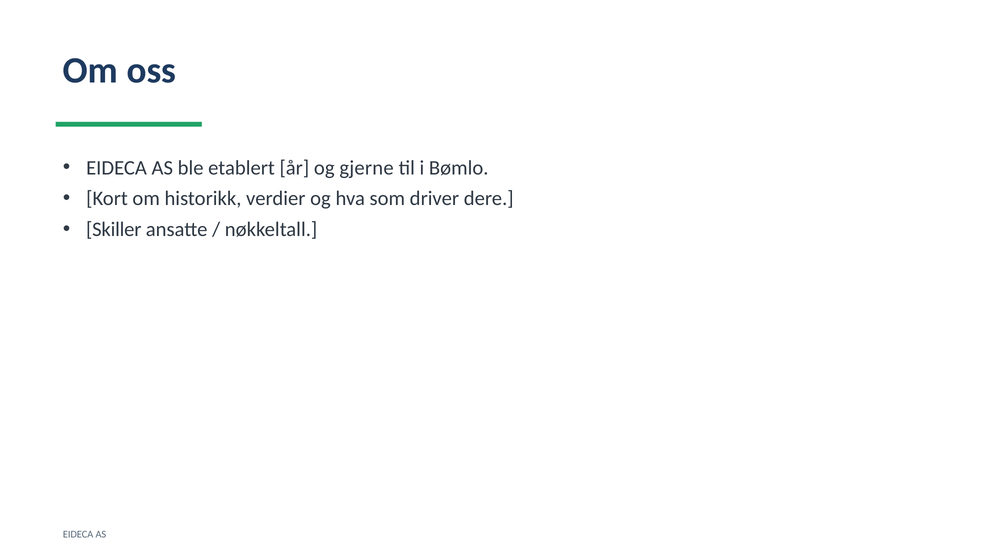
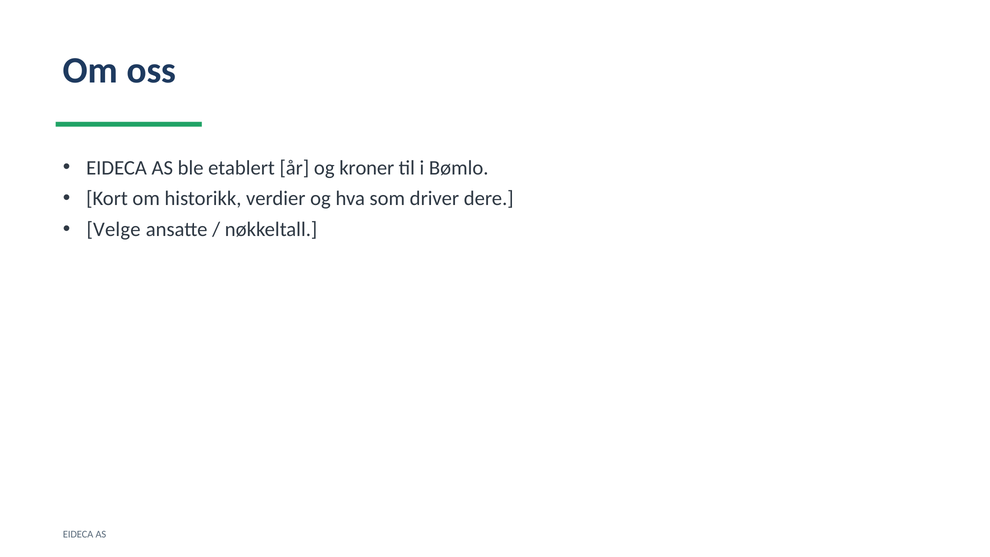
gjerne: gjerne -> kroner
Skiller: Skiller -> Velge
